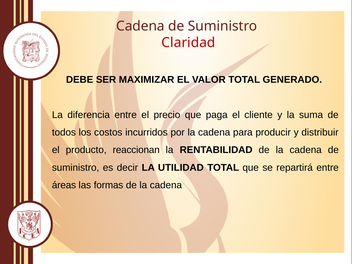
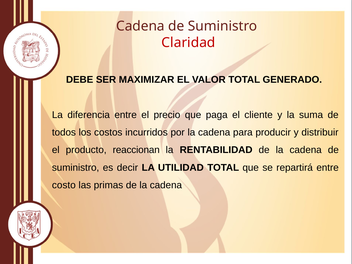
áreas: áreas -> costo
formas: formas -> primas
